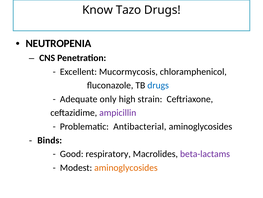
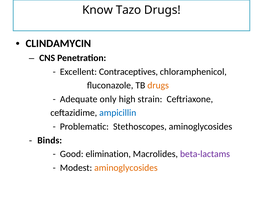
NEUTROPENIA: NEUTROPENIA -> CLINDAMYCIN
Mucormycosis: Mucormycosis -> Contraceptives
drugs at (158, 85) colour: blue -> orange
ampicillin colour: purple -> blue
Antibacterial: Antibacterial -> Stethoscopes
respiratory: respiratory -> elimination
